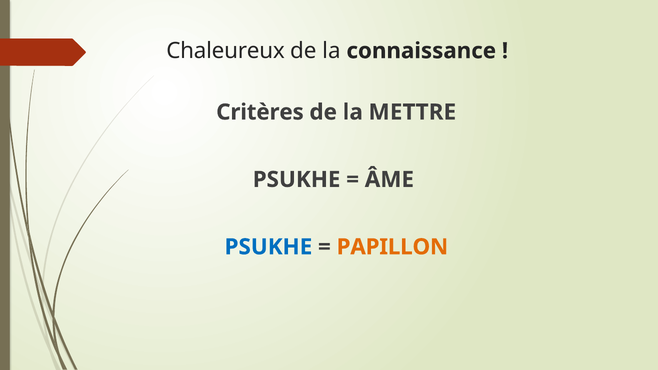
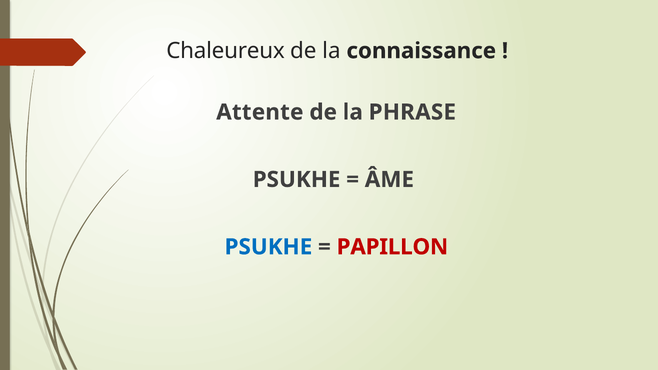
Critères: Critères -> Attente
METTRE: METTRE -> PHRASE
PAPILLON colour: orange -> red
